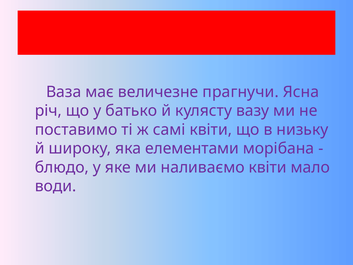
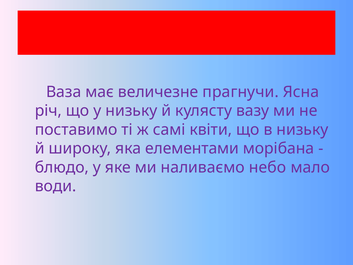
у батько: батько -> низьку
наливаємо квіти: квіти -> небо
